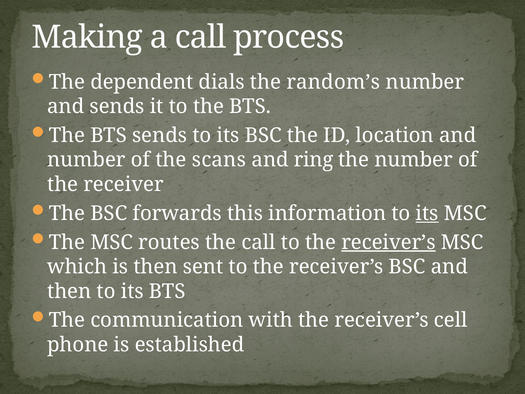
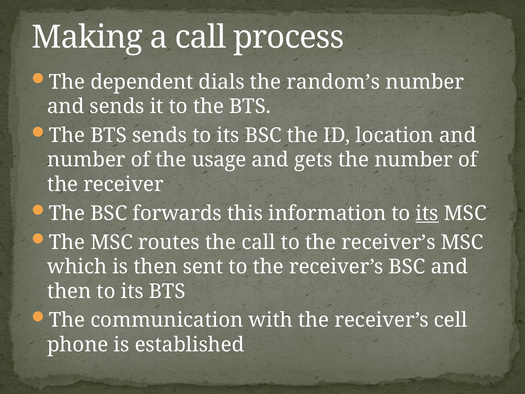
scans: scans -> usage
ring: ring -> gets
receiver’s at (388, 242) underline: present -> none
